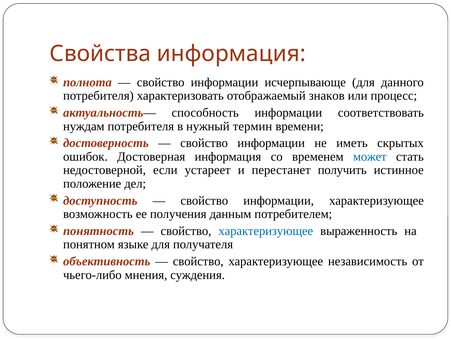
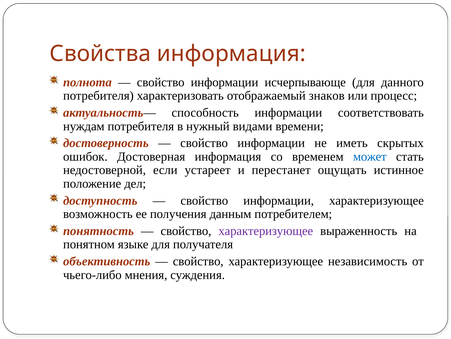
термин: термин -> видами
получить: получить -> ощущать
характеризующее at (266, 230) colour: blue -> purple
